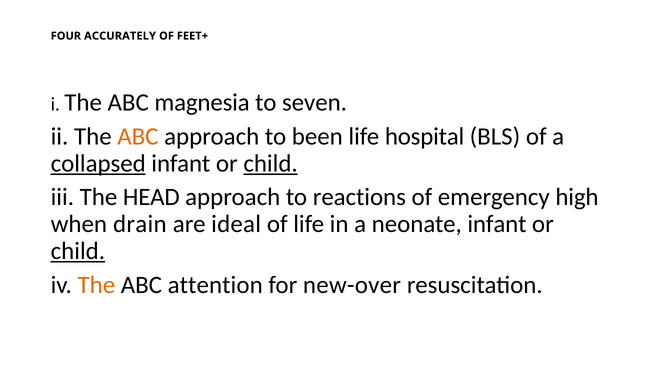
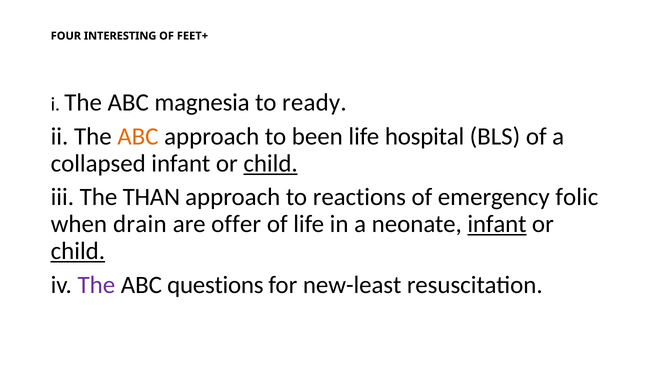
ACCURATELY: ACCURATELY -> INTERESTING
seven: seven -> ready
collapsed underline: present -> none
HEAD: HEAD -> THAN
high: high -> folic
ideal: ideal -> offer
infant at (497, 224) underline: none -> present
The at (96, 285) colour: orange -> purple
attention: attention -> questions
new-over: new-over -> new-least
